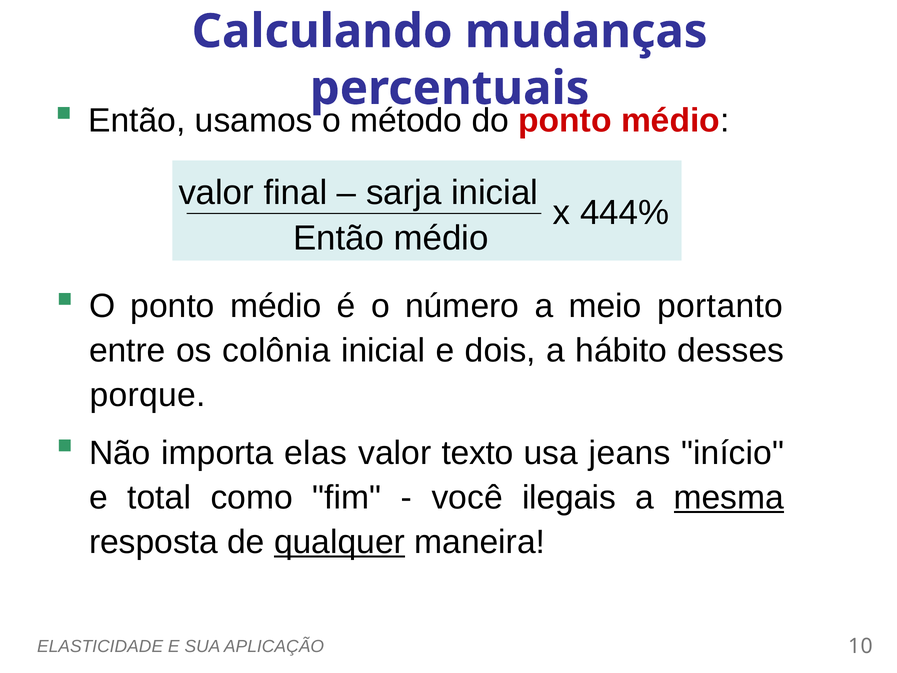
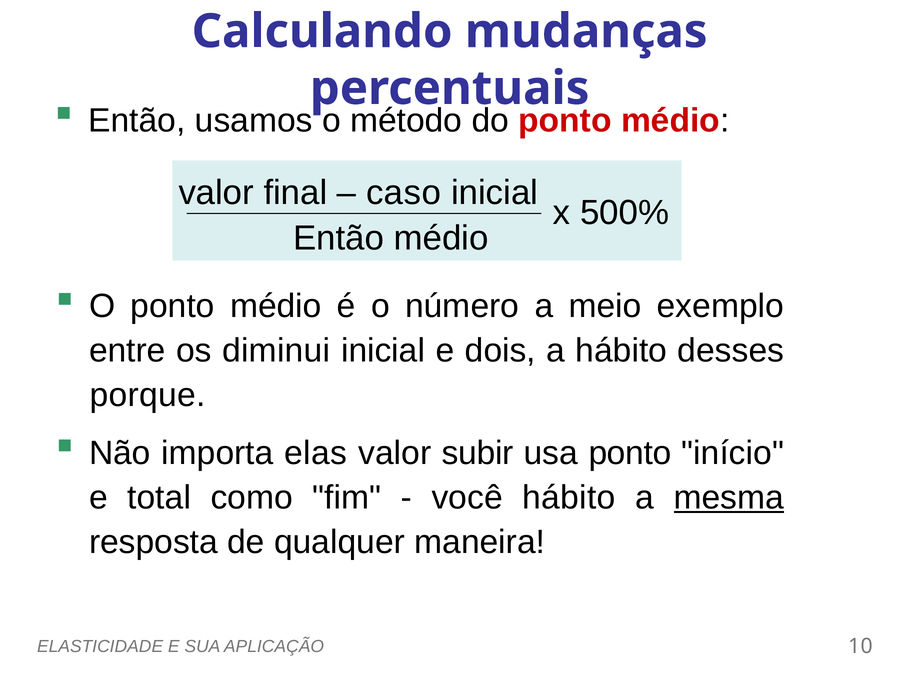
sarja: sarja -> caso
444%: 444% -> 500%
portanto: portanto -> exemplo
colônia: colônia -> diminui
texto: texto -> subir
usa jeans: jeans -> ponto
você ilegais: ilegais -> hábito
qualquer underline: present -> none
